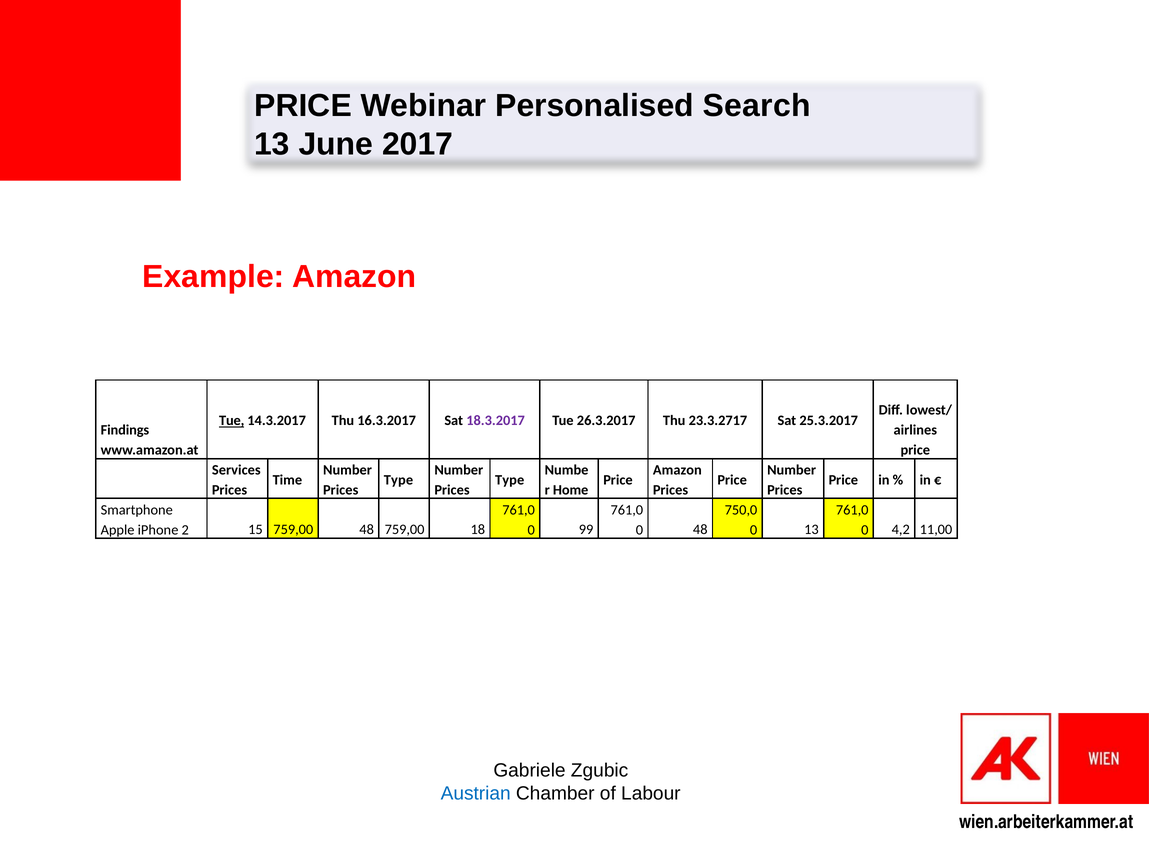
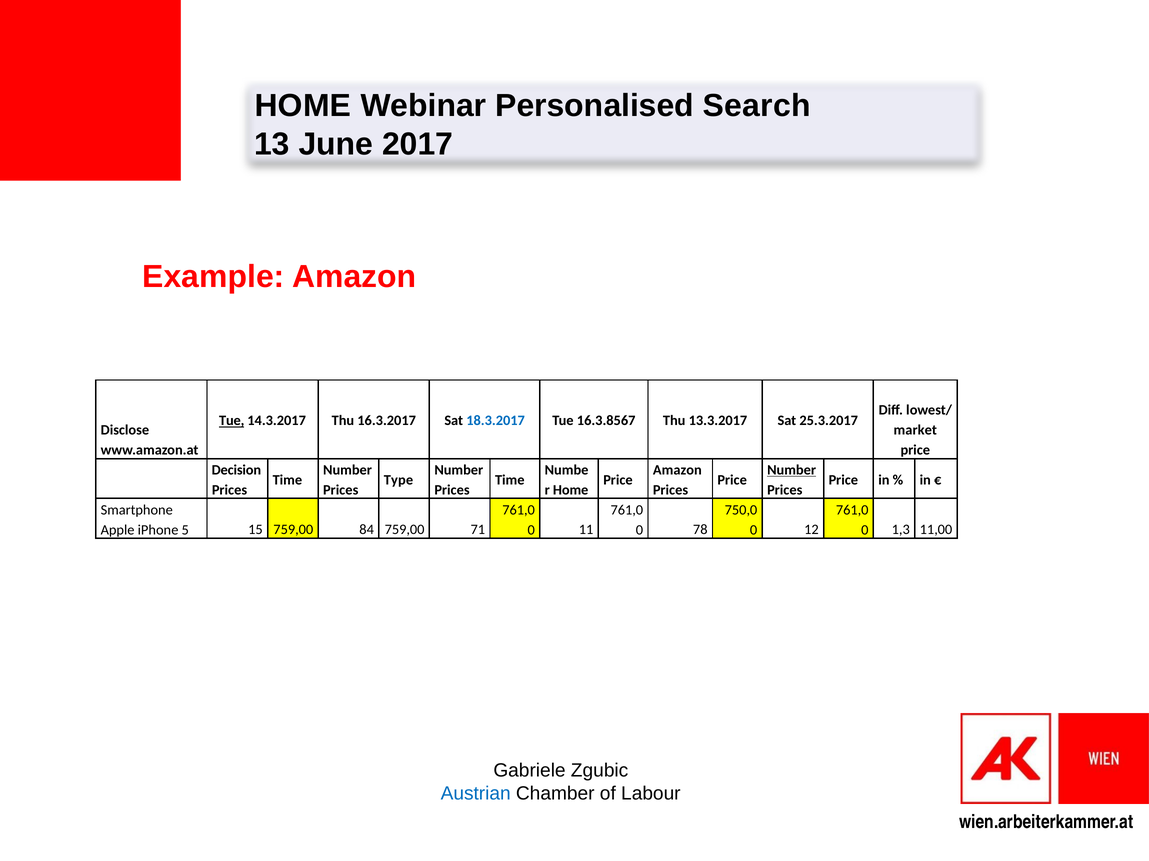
PRICE at (303, 106): PRICE -> HOME
18.3.2017 colour: purple -> blue
26.3.2017: 26.3.2017 -> 16.3.8567
23.3.2717: 23.3.2717 -> 13.3.2017
Findings: Findings -> Disclose
airlines: airlines -> market
Services: Services -> Decision
Number at (792, 470) underline: none -> present
Type at (510, 480): Type -> Time
2: 2 -> 5
759,00 48: 48 -> 84
18: 18 -> 71
99: 99 -> 11
48 at (700, 530): 48 -> 78
13 at (811, 530): 13 -> 12
4,2: 4,2 -> 1,3
